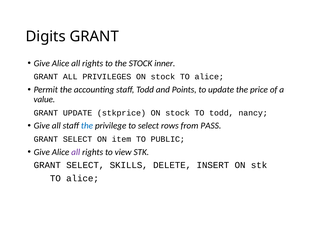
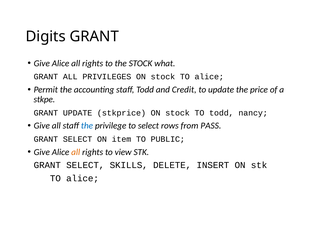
inner: inner -> what
Points: Points -> Credit
value: value -> stkpe
all at (76, 152) colour: purple -> orange
